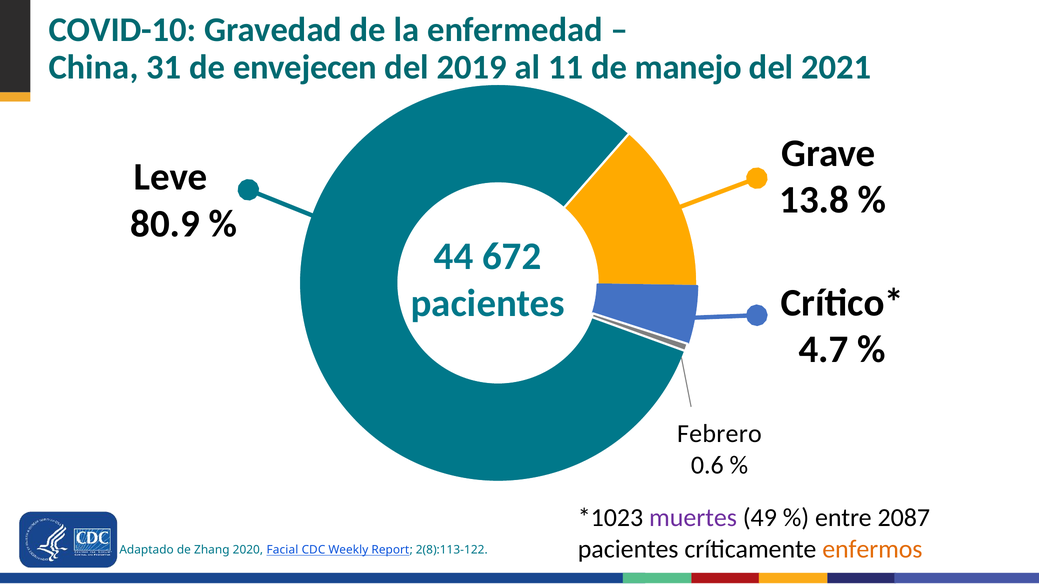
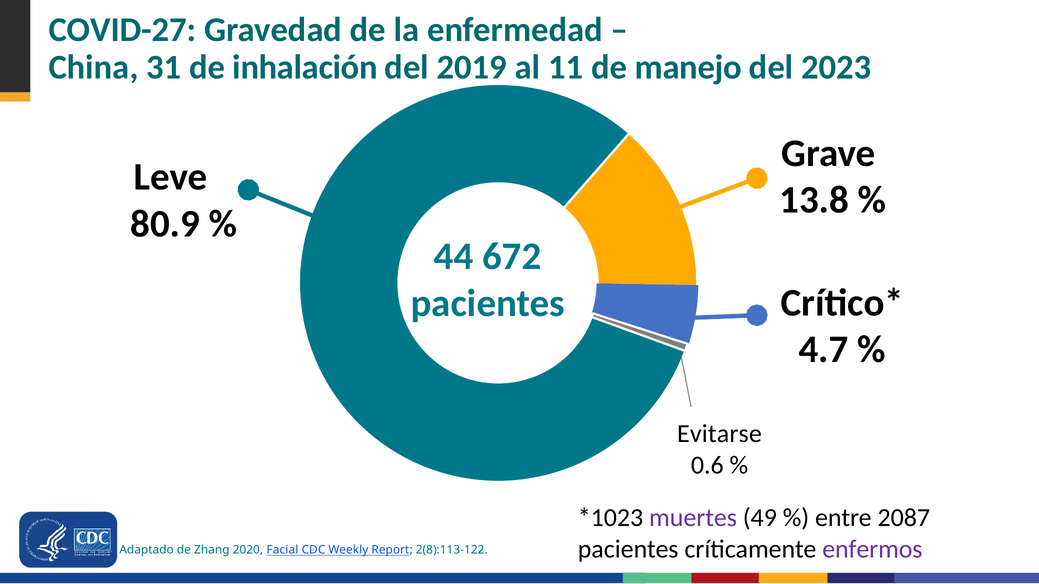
COVID-10: COVID-10 -> COVID-27
envejecen: envejecen -> inhalación
2021: 2021 -> 2023
Febrero: Febrero -> Evitarse
enfermos colour: orange -> purple
